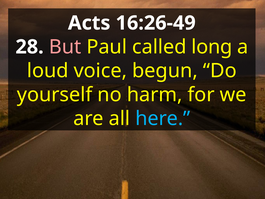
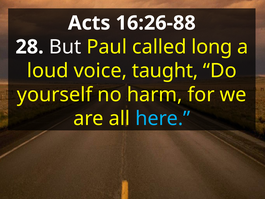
16:26-49: 16:26-49 -> 16:26-88
But colour: pink -> white
begun: begun -> taught
